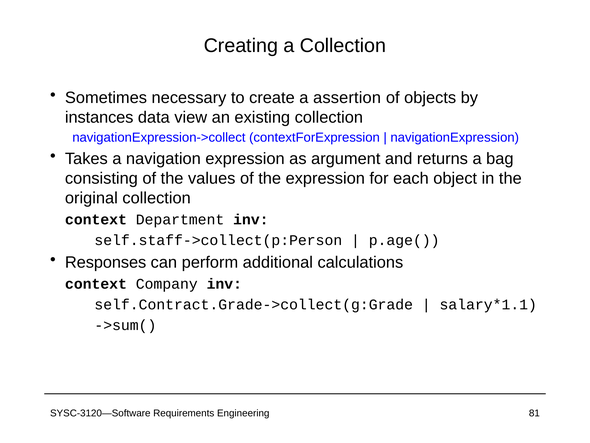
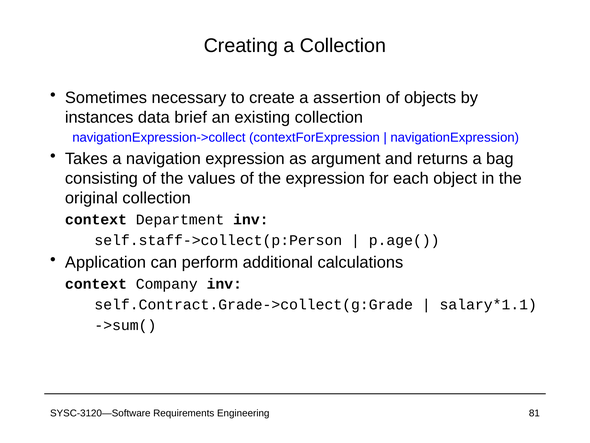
view: view -> brief
Responses: Responses -> Application
